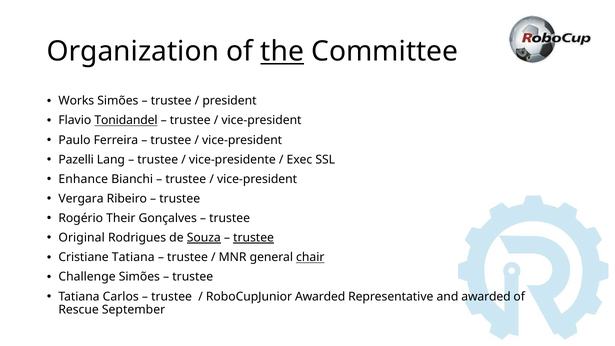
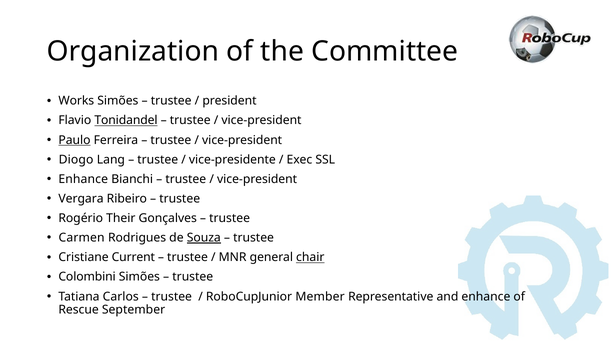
the underline: present -> none
Paulo underline: none -> present
Pazelli: Pazelli -> Diogo
Original: Original -> Carmen
trustee at (254, 238) underline: present -> none
Cristiane Tatiana: Tatiana -> Current
Challenge: Challenge -> Colombini
RoboCupJunior Awarded: Awarded -> Member
and awarded: awarded -> enhance
